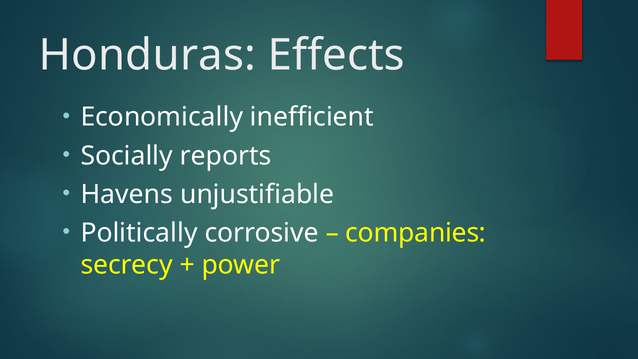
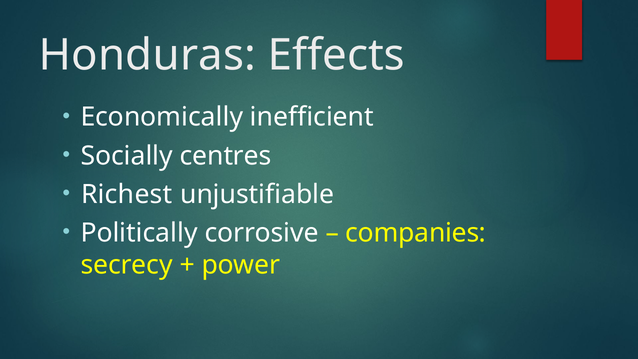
reports: reports -> centres
Havens: Havens -> Richest
